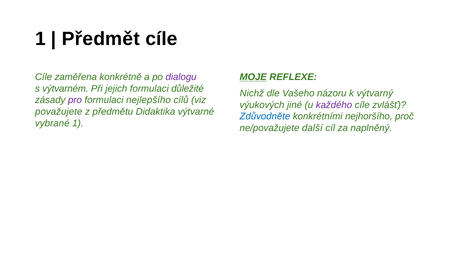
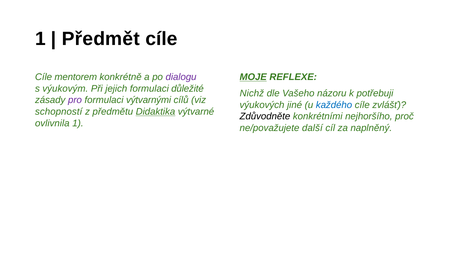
zaměřena: zaměřena -> mentorem
výtvarném: výtvarném -> výukovým
výtvarný: výtvarný -> potřebuji
nejlepšího: nejlepšího -> výtvarnými
každého colour: purple -> blue
považujete: považujete -> schopností
Didaktika underline: none -> present
Zdůvodněte colour: blue -> black
vybrané: vybrané -> ovlivnila
